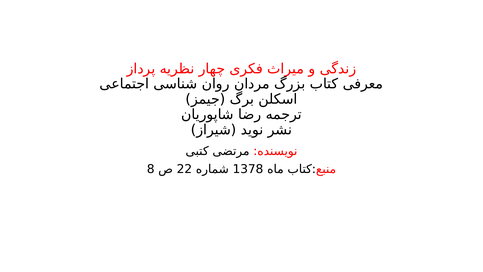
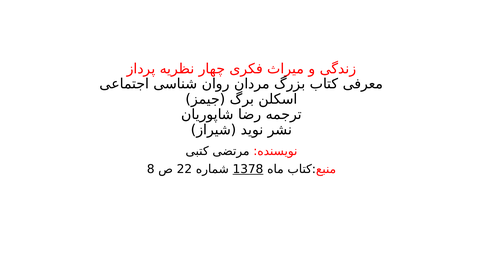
1378 underline: none -> present
